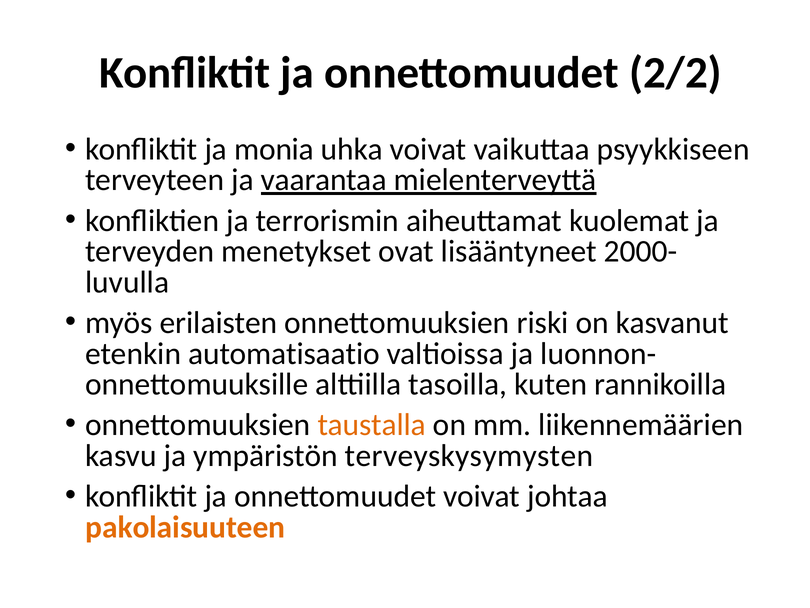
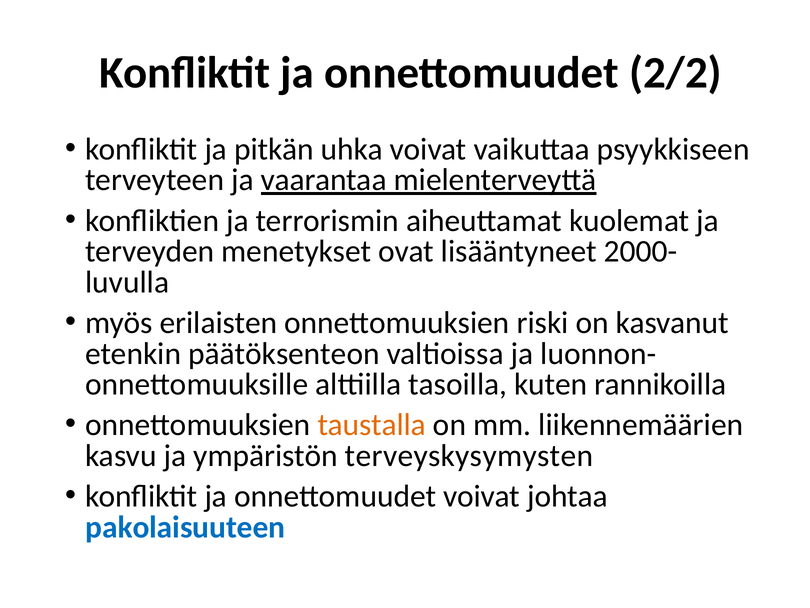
monia: monia -> pitkän
automatisaatio: automatisaatio -> päätöksenteon
pakolaisuuteen colour: orange -> blue
